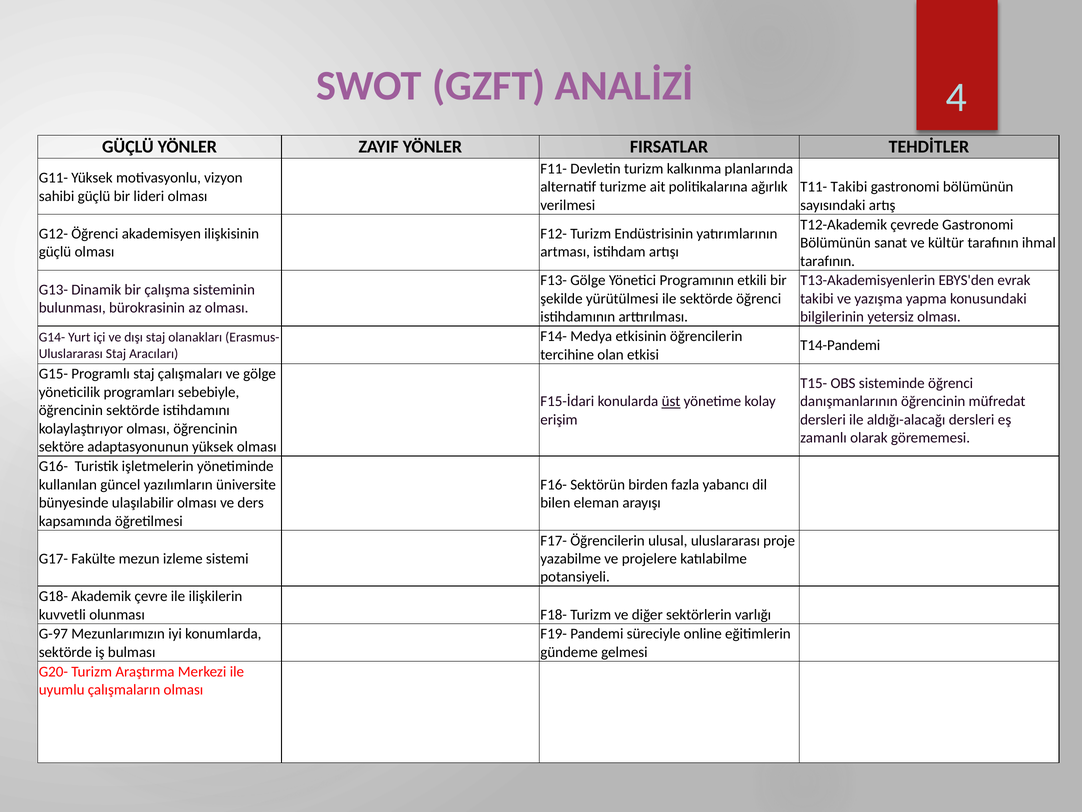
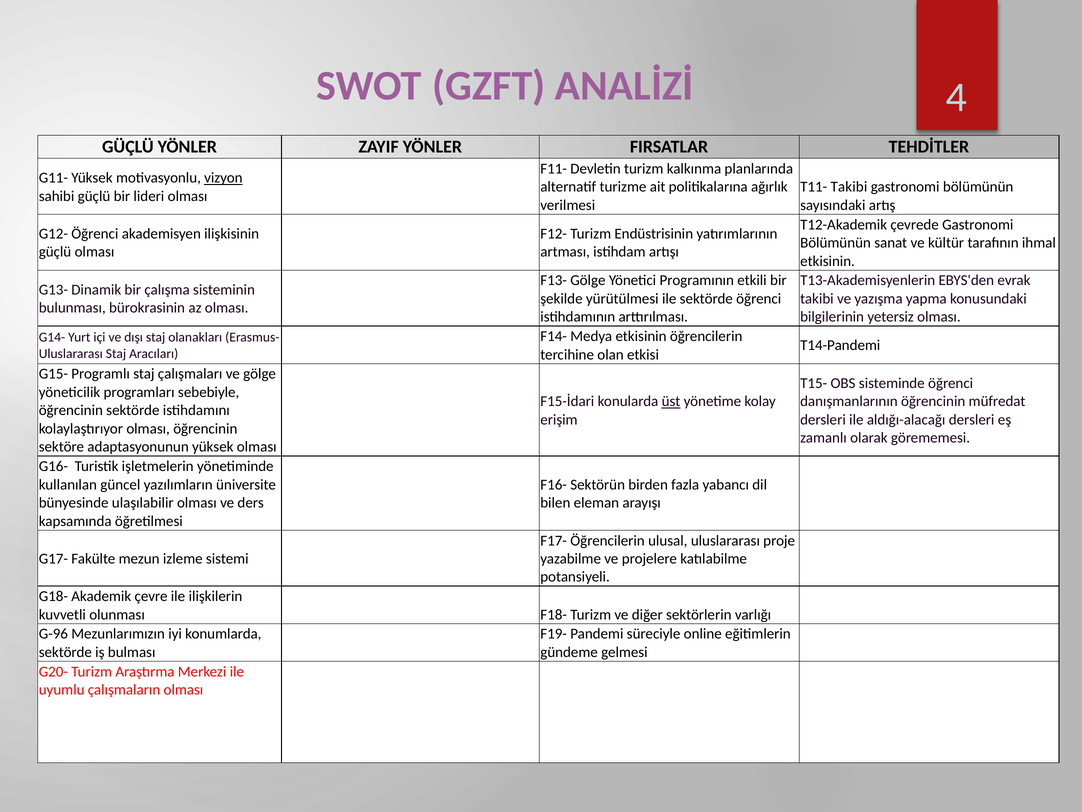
vizyon underline: none -> present
tarafının at (828, 261): tarafının -> etkisinin
G-97: G-97 -> G-96
